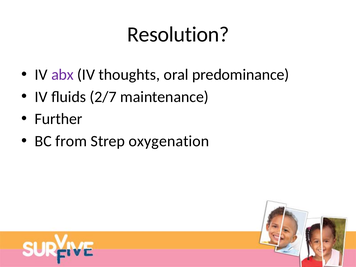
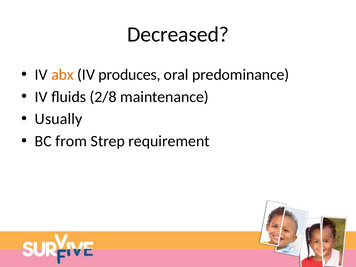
Resolution: Resolution -> Decreased
abx colour: purple -> orange
thoughts: thoughts -> produces
2/7: 2/7 -> 2/8
Further: Further -> Usually
oxygenation: oxygenation -> requirement
